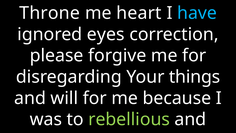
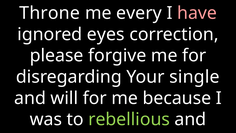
heart: heart -> every
have colour: light blue -> pink
things: things -> single
